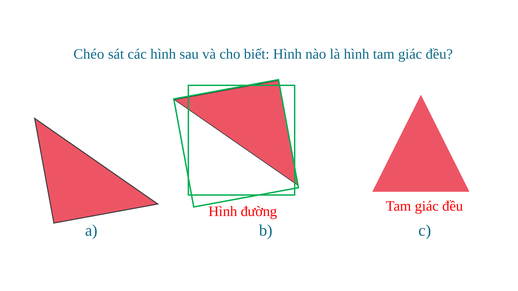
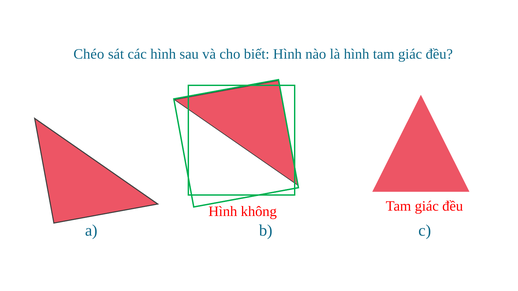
đường: đường -> không
